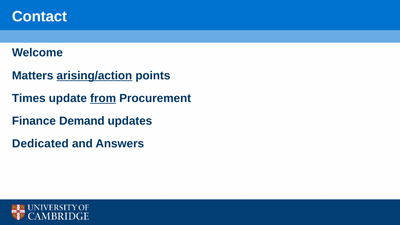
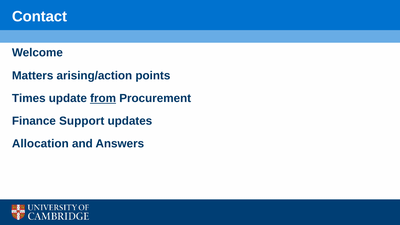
arising/action underline: present -> none
Demand: Demand -> Support
Dedicated: Dedicated -> Allocation
